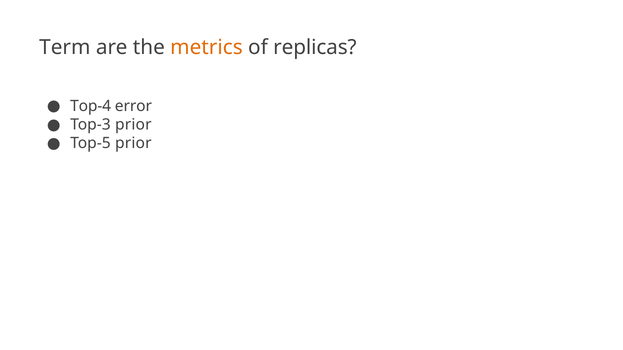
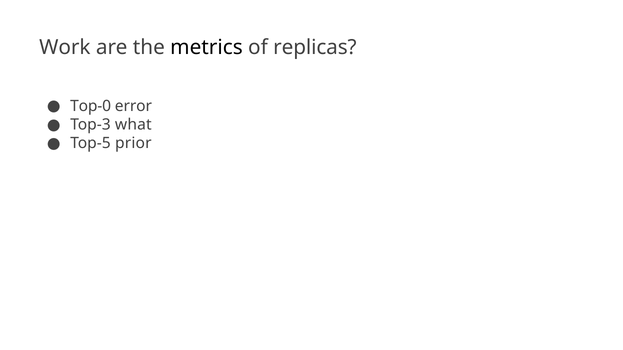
Term: Term -> Work
metrics colour: orange -> black
Top-4: Top-4 -> Top-0
Top-3 prior: prior -> what
